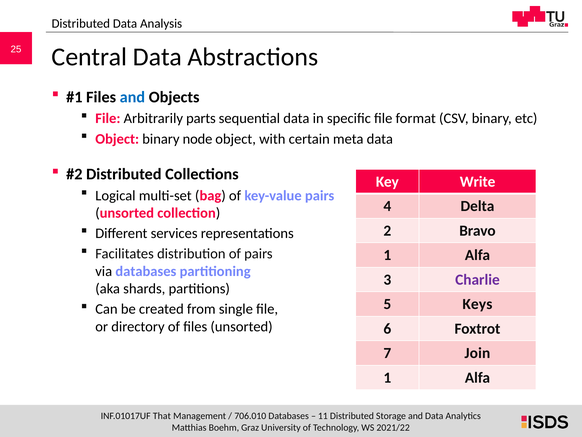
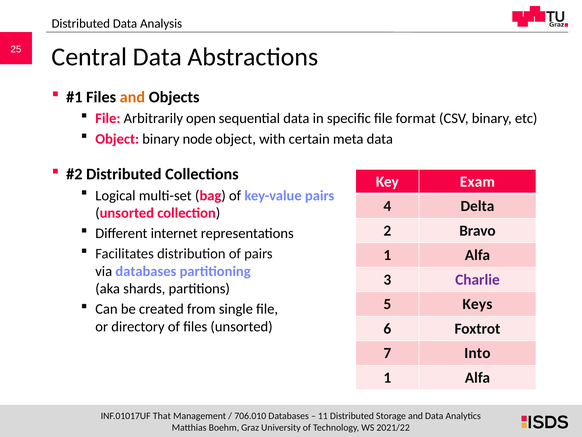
and at (132, 97) colour: blue -> orange
parts: parts -> open
Write: Write -> Exam
services: services -> internet
Join: Join -> Into
